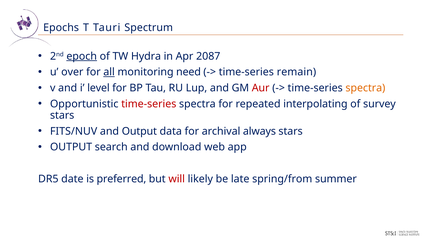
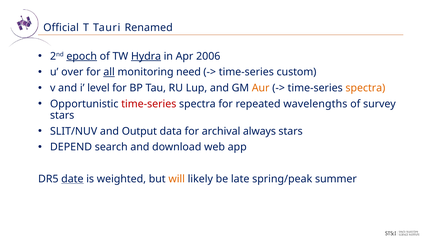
Epochs: Epochs -> Official
Spectrum: Spectrum -> Renamed
Hydra underline: none -> present
2087: 2087 -> 2006
remain: remain -> custom
Aur colour: red -> orange
interpolating: interpolating -> wavelengths
FITS/NUV: FITS/NUV -> SLIT/NUV
OUTPUT at (71, 147): OUTPUT -> DEPEND
date underline: none -> present
preferred: preferred -> weighted
will colour: red -> orange
spring/from: spring/from -> spring/peak
